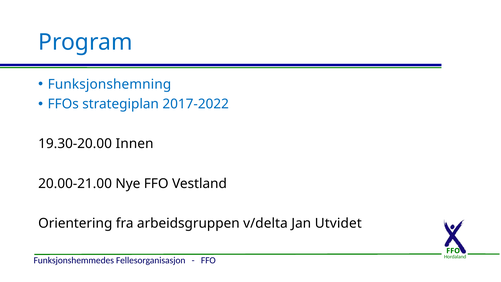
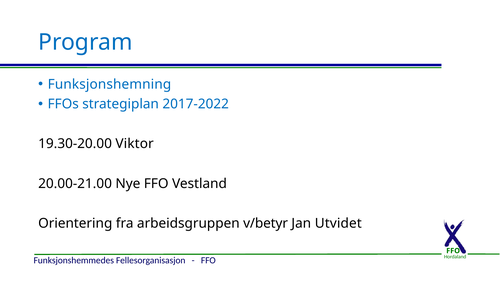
Innen: Innen -> Viktor
v/delta: v/delta -> v/betyr
